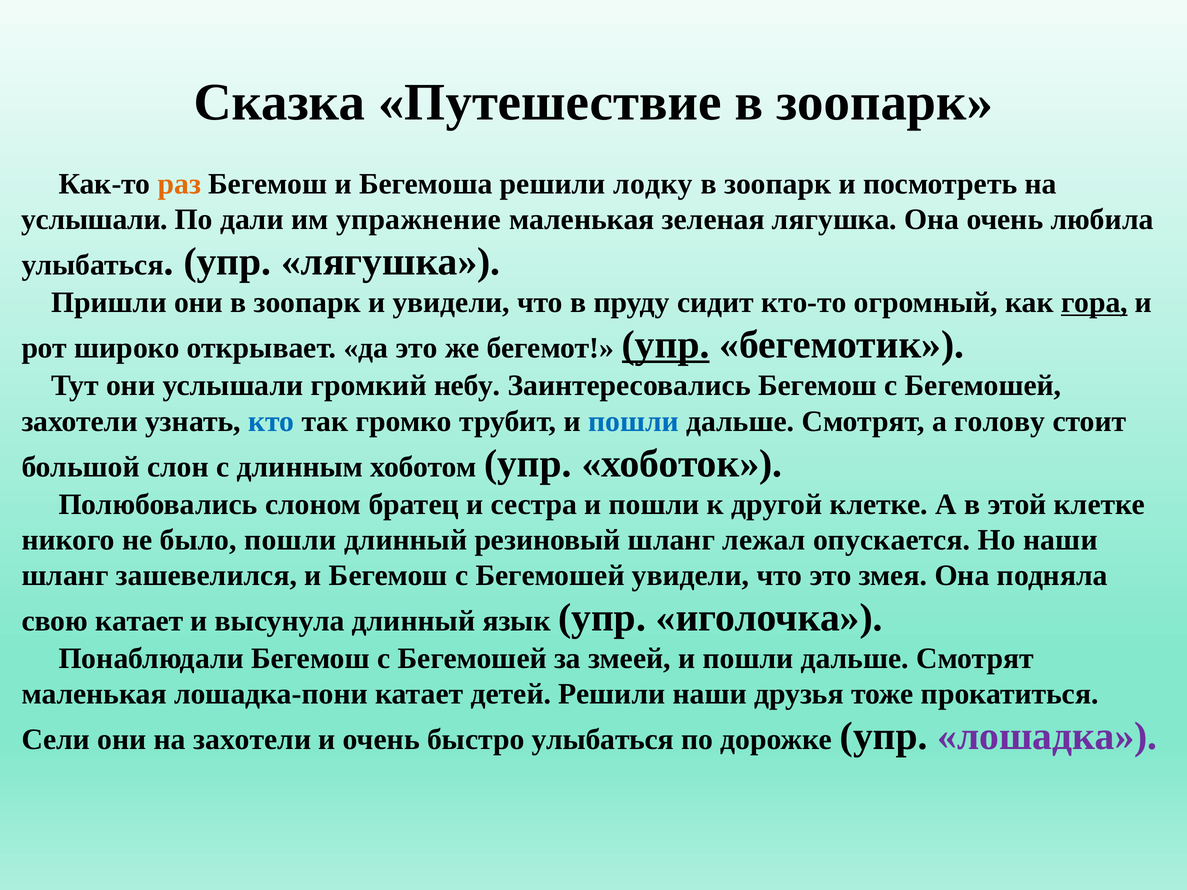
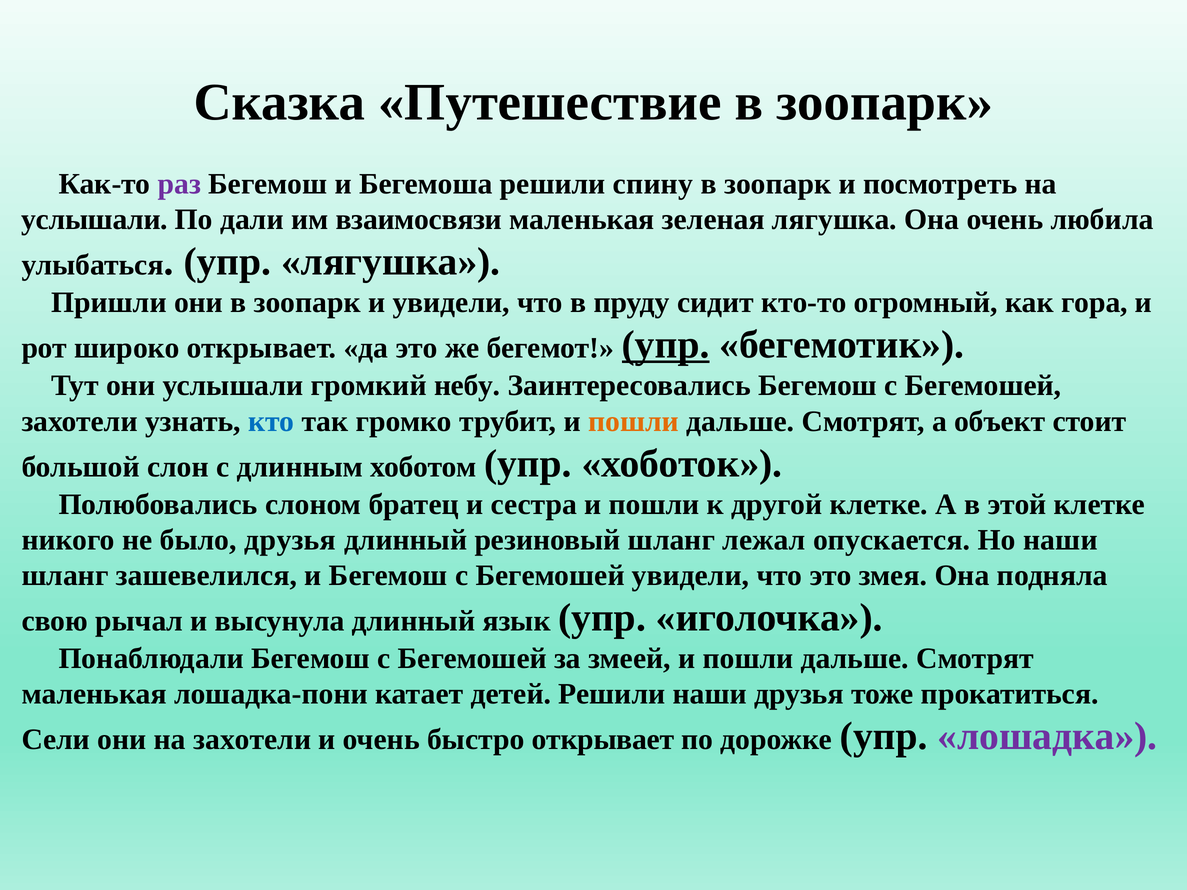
раз colour: orange -> purple
лодку: лодку -> спину
упражнение: упражнение -> взаимосвязи
гора underline: present -> none
пошли at (634, 421) colour: blue -> orange
голову: голову -> объект
было пошли: пошли -> друзья
свою катает: катает -> рычал
быстро улыбаться: улыбаться -> открывает
